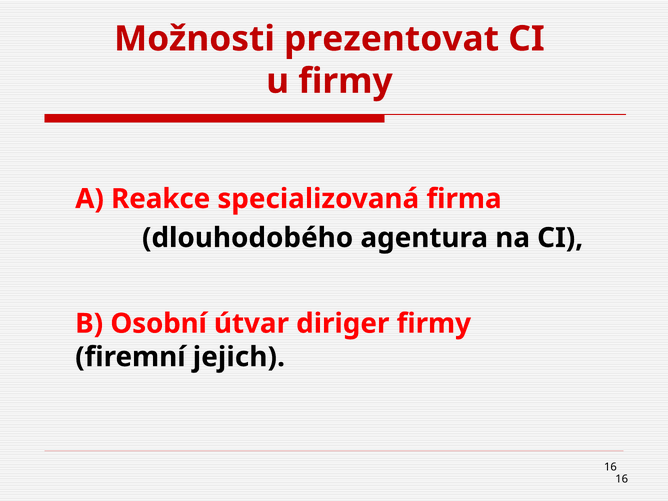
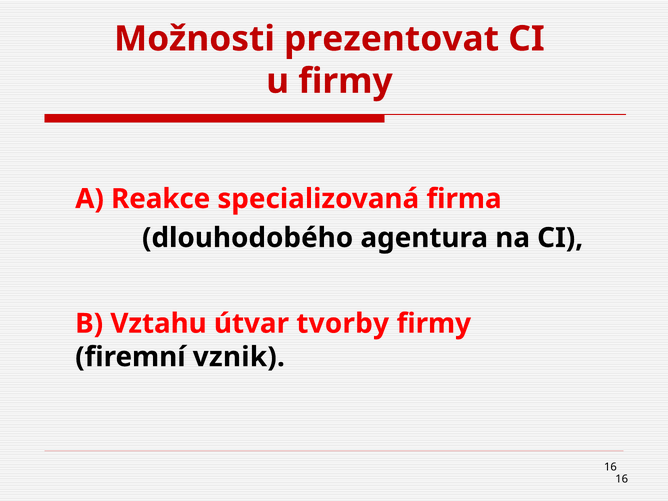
Osobní: Osobní -> Vztahu
diriger: diriger -> tvorby
jejich: jejich -> vznik
